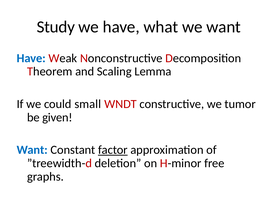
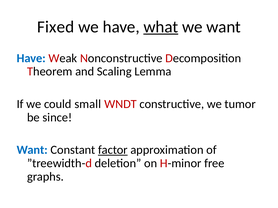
Study: Study -> Fixed
what underline: none -> present
given: given -> since
